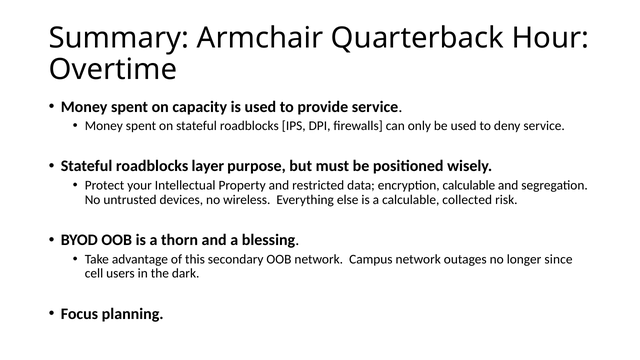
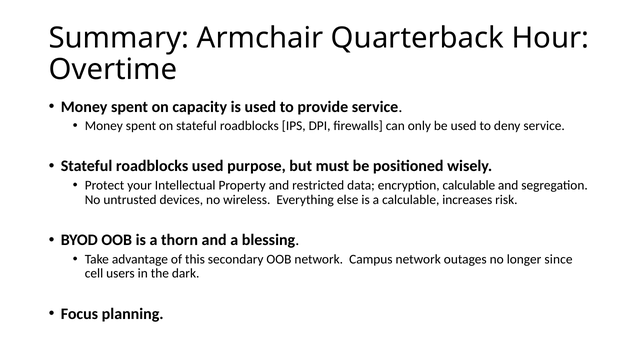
roadblocks layer: layer -> used
collected: collected -> increases
